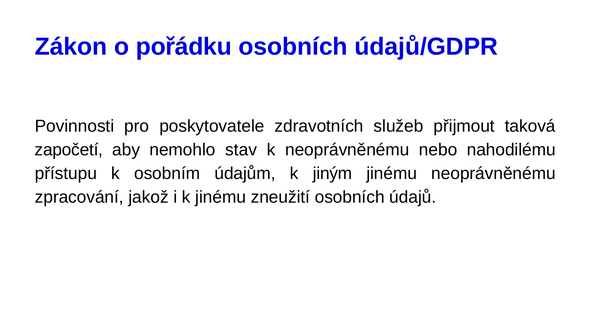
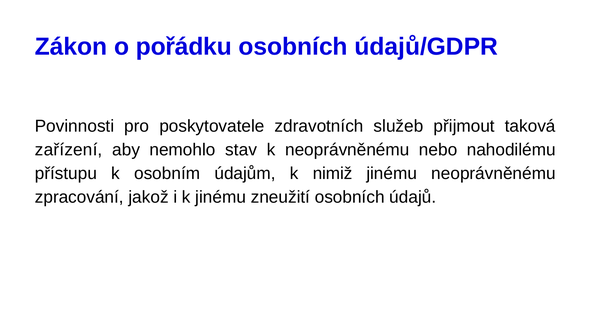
započetí: započetí -> zařízení
jiným: jiným -> nimiž
